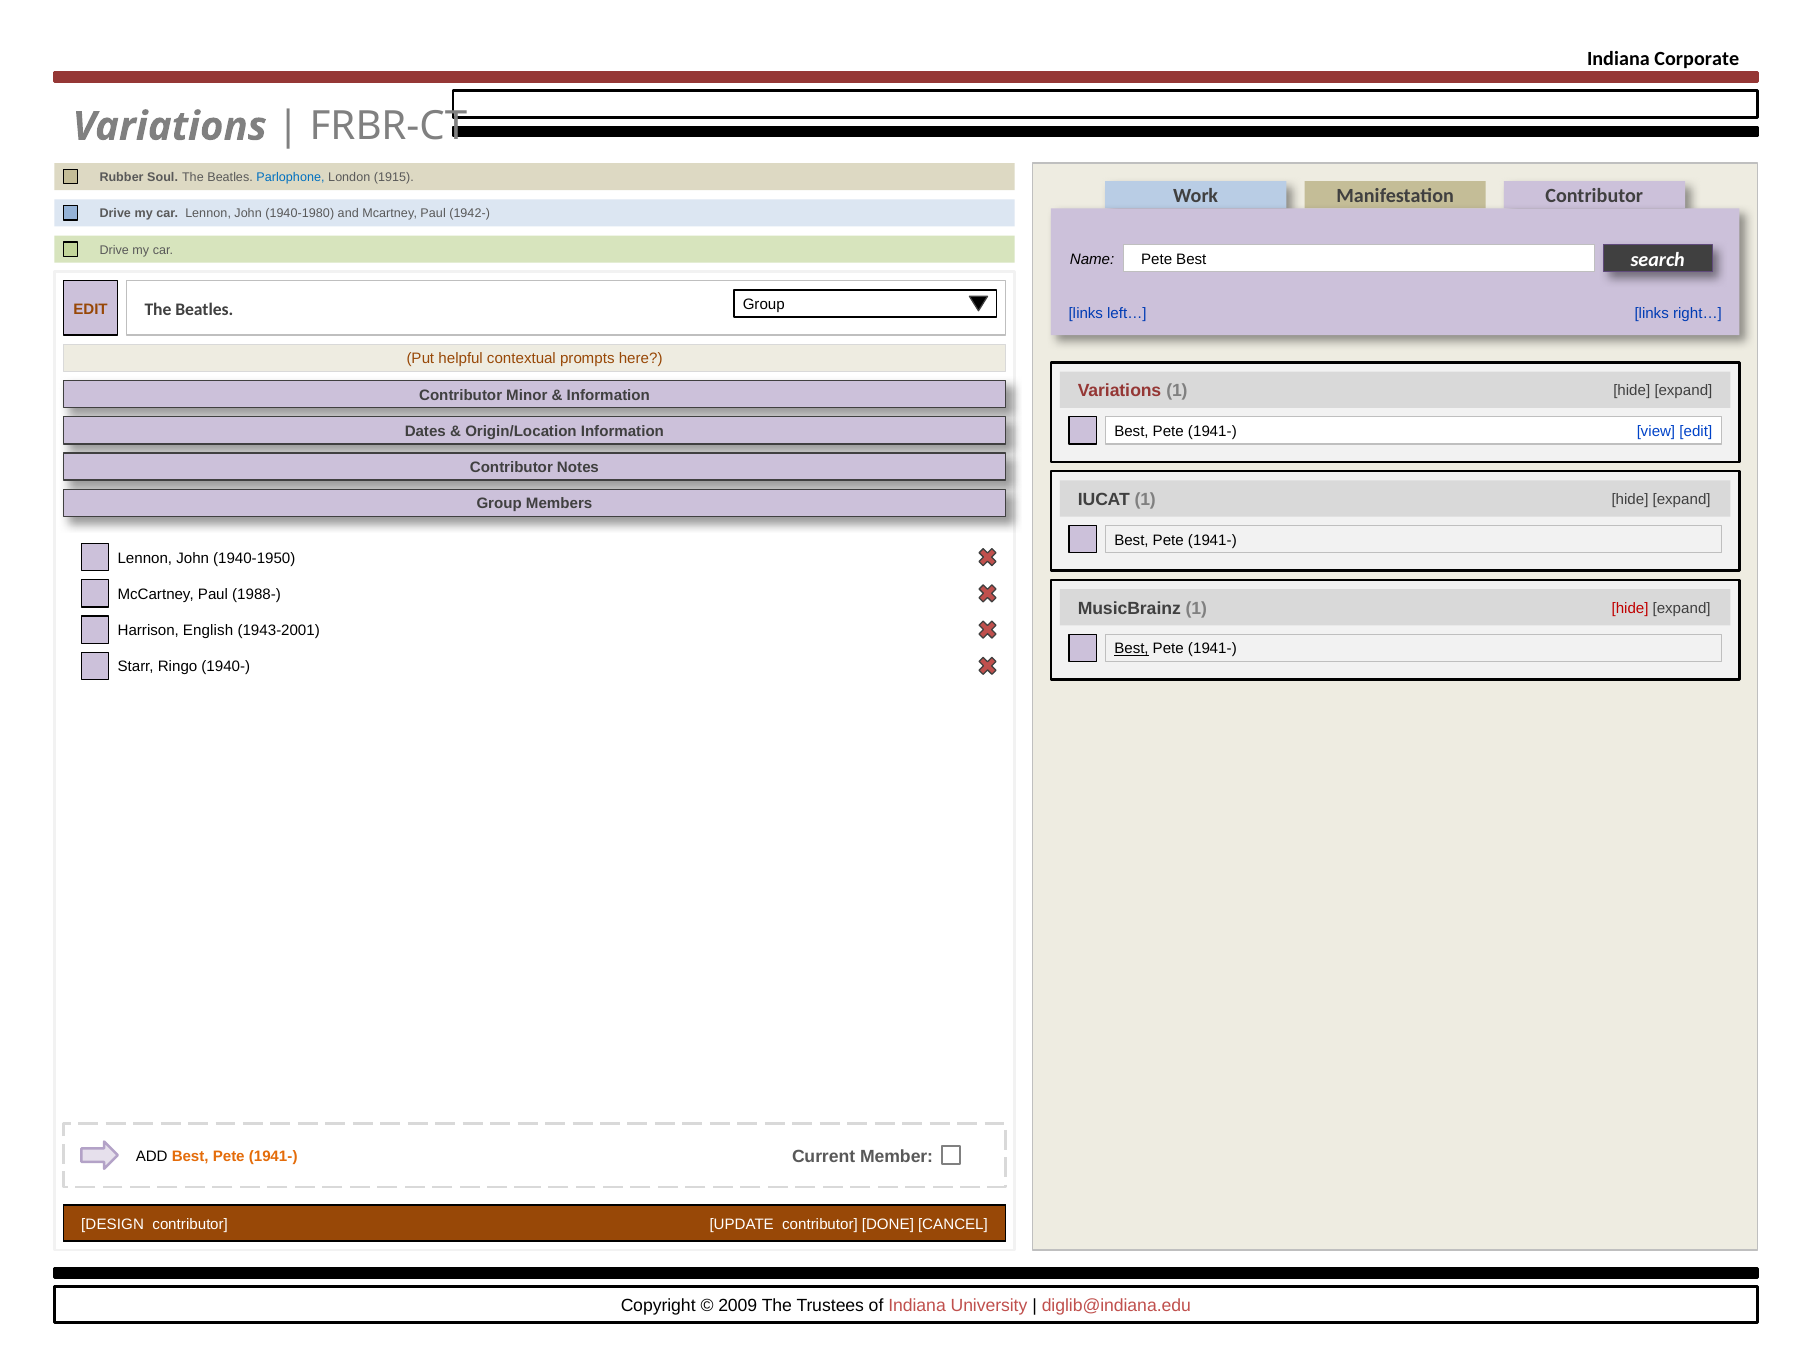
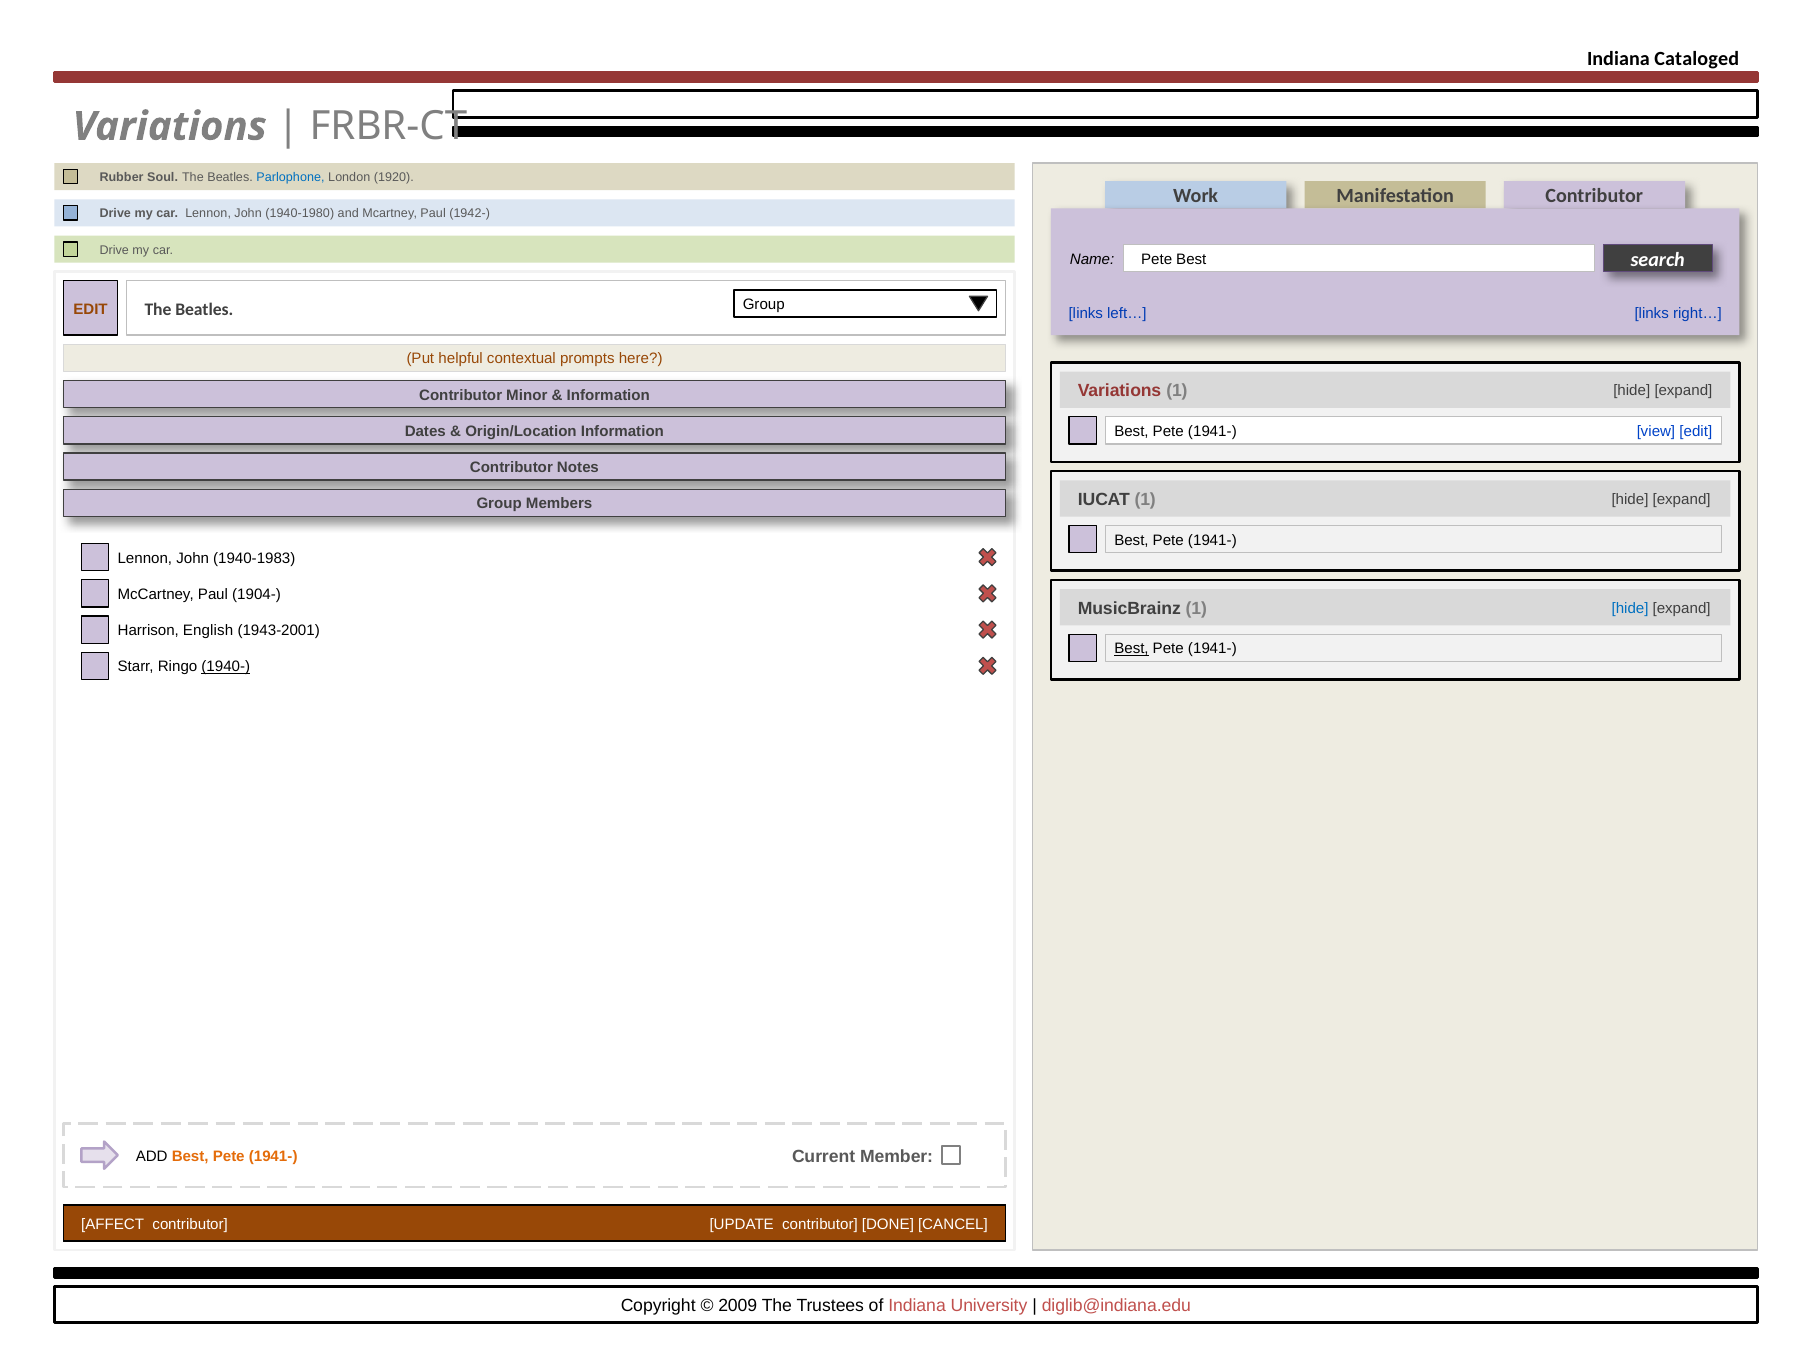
Corporate: Corporate -> Cataloged
1915: 1915 -> 1920
1940-1950: 1940-1950 -> 1940-1983
1988-: 1988- -> 1904-
hide at (1630, 608) colour: red -> blue
1940- underline: none -> present
DESIGN: DESIGN -> AFFECT
